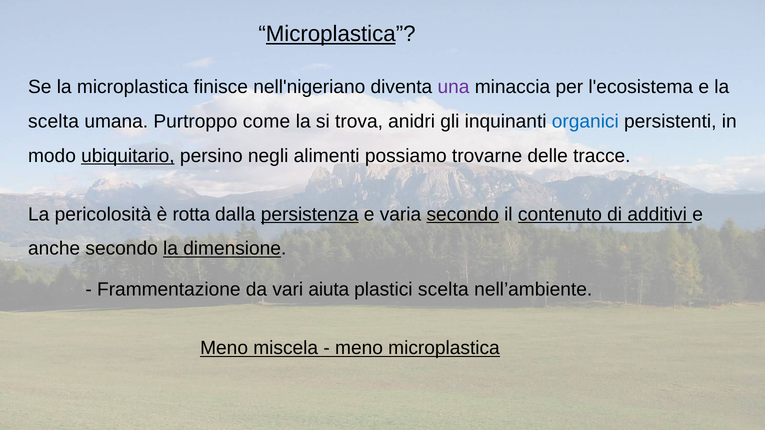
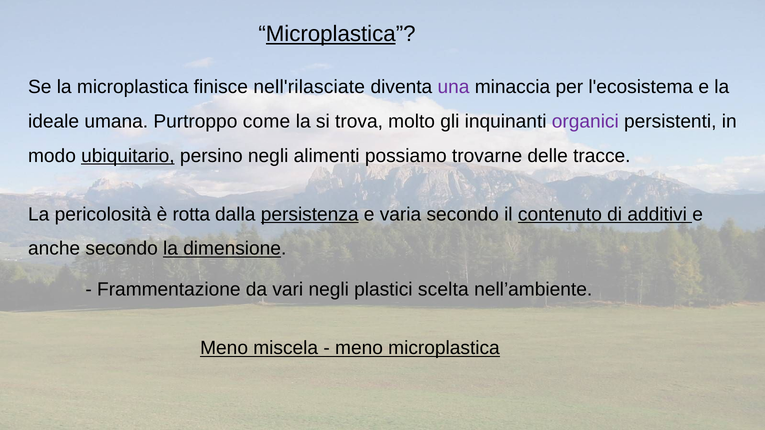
nell'nigeriano: nell'nigeriano -> nell'rilasciate
scelta at (53, 121): scelta -> ideale
anidri: anidri -> molto
organici colour: blue -> purple
secondo at (463, 214) underline: present -> none
vari aiuta: aiuta -> negli
